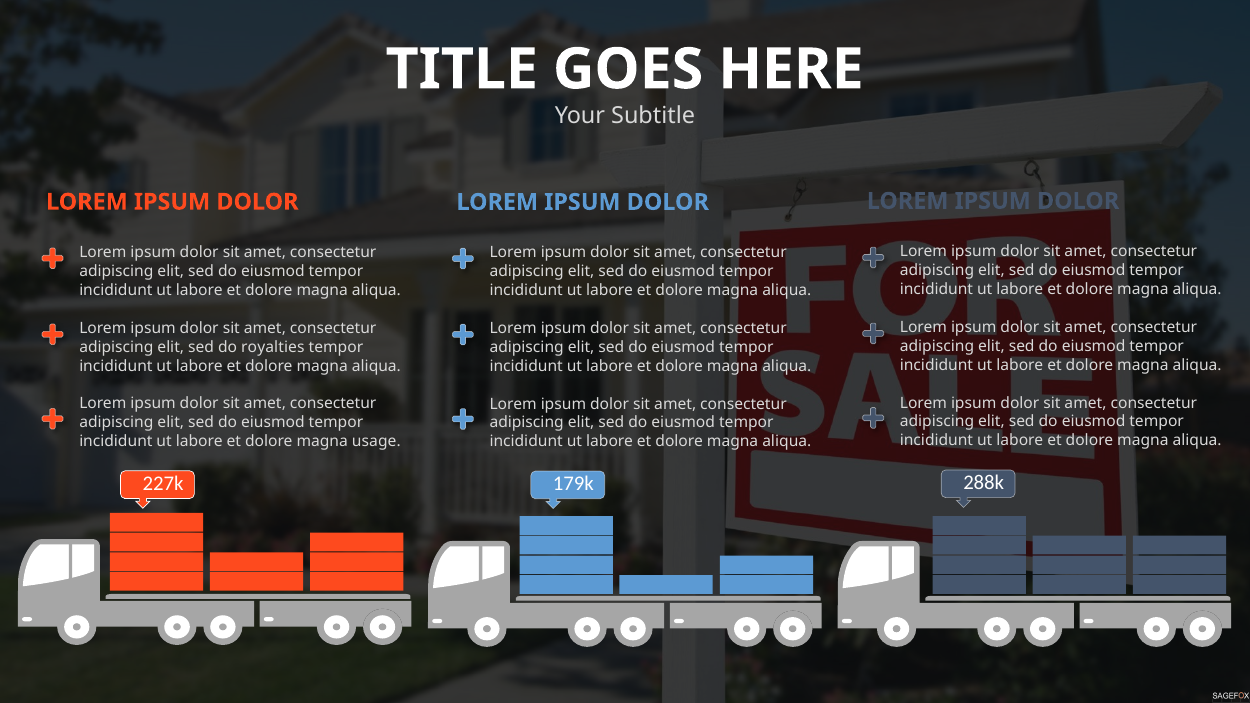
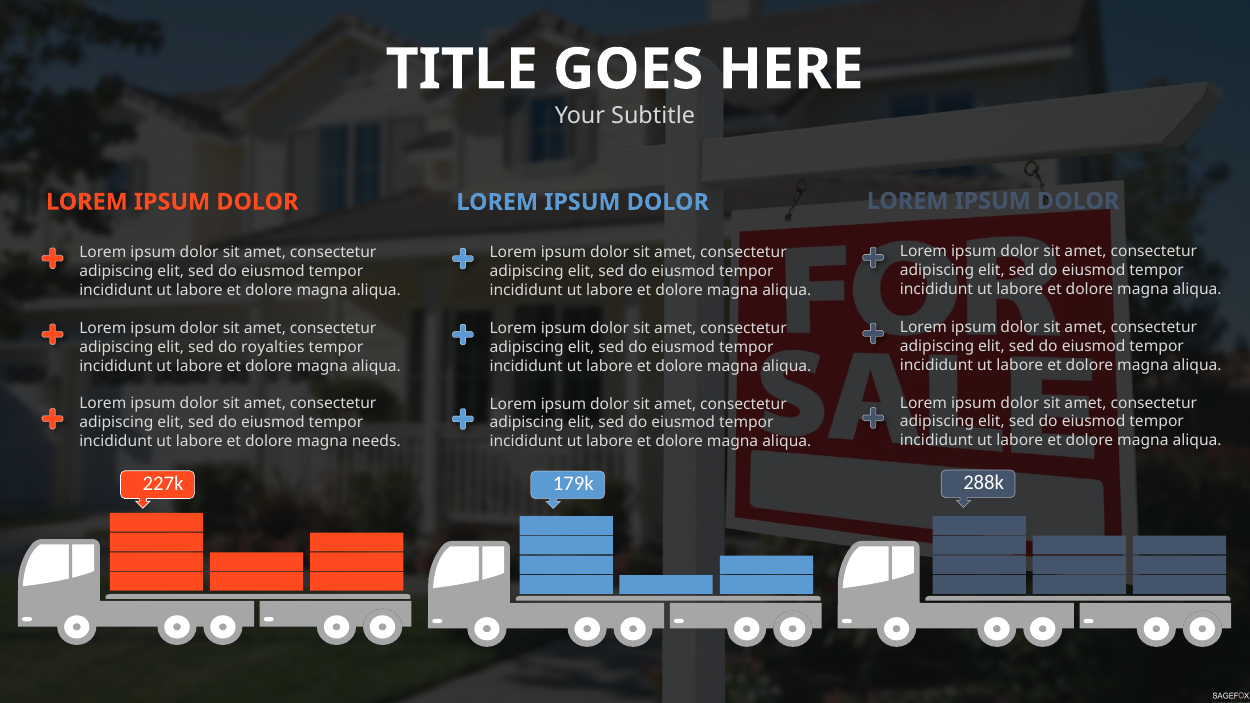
usage: usage -> needs
